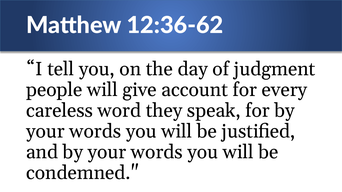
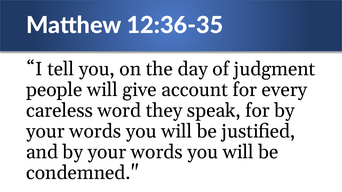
12:36-62: 12:36-62 -> 12:36-35
